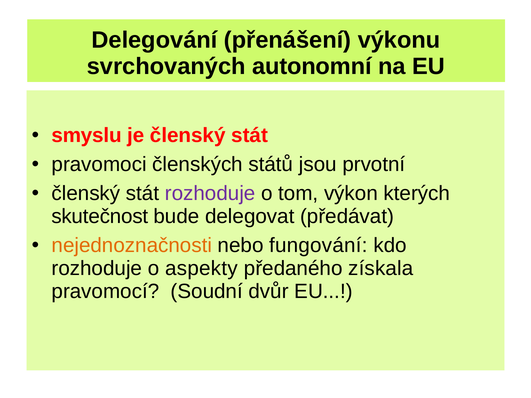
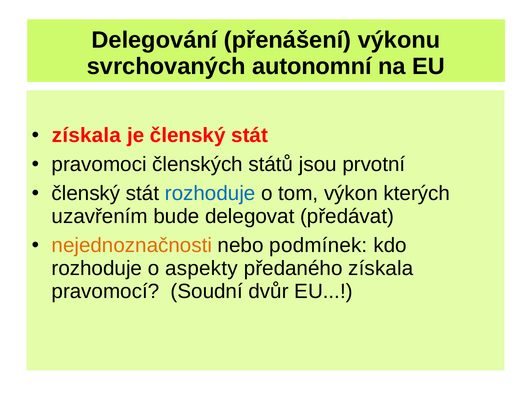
smyslu at (87, 135): smyslu -> získala
rozhoduje at (210, 193) colour: purple -> blue
skutečnost: skutečnost -> uzavřením
fungování: fungování -> podmínek
